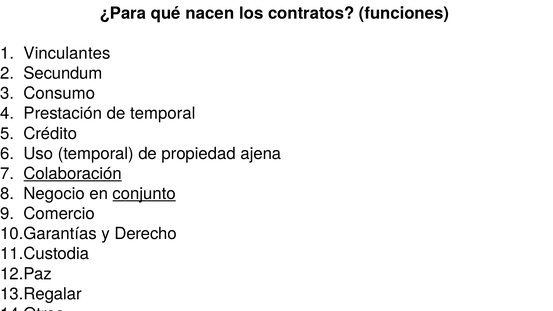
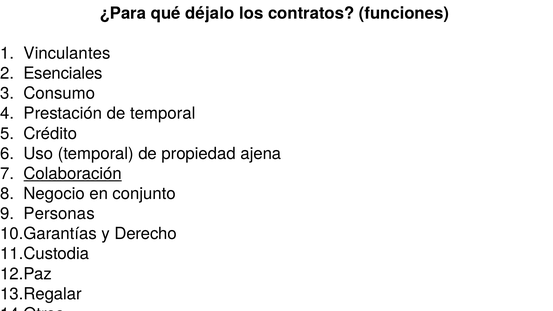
nacen: nacen -> déjalo
Secundum: Secundum -> Esenciales
conjunto underline: present -> none
Comercio: Comercio -> Personas
